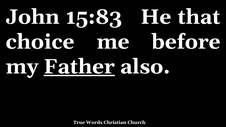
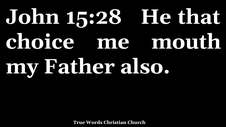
15:83: 15:83 -> 15:28
before: before -> mouth
Father underline: present -> none
